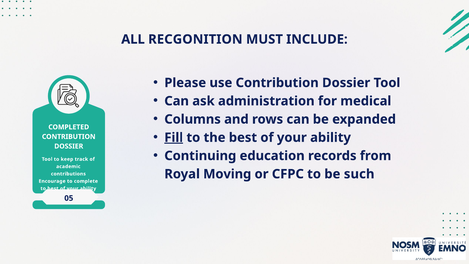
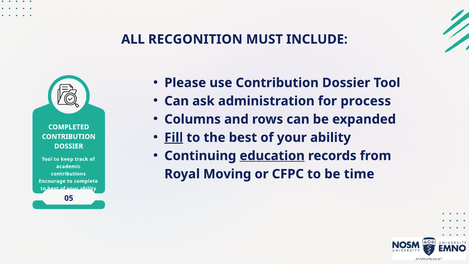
medical: medical -> process
education underline: none -> present
such: such -> time
